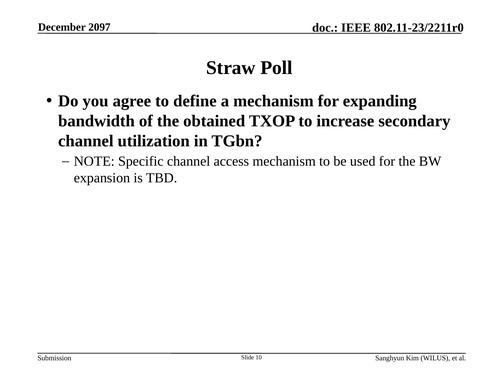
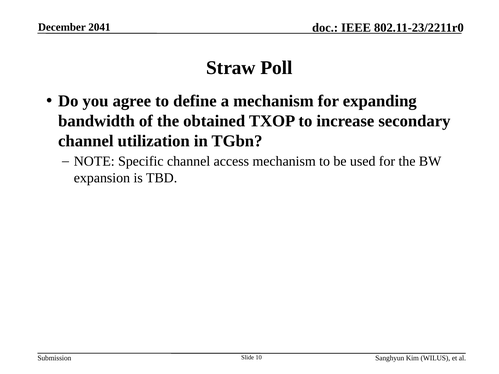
2097: 2097 -> 2041
